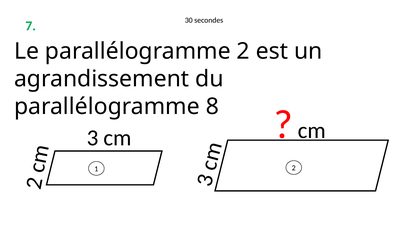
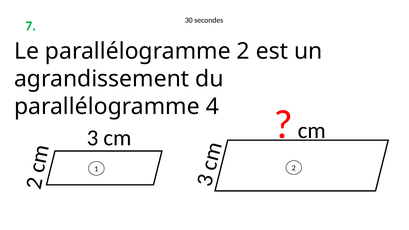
8: 8 -> 4
